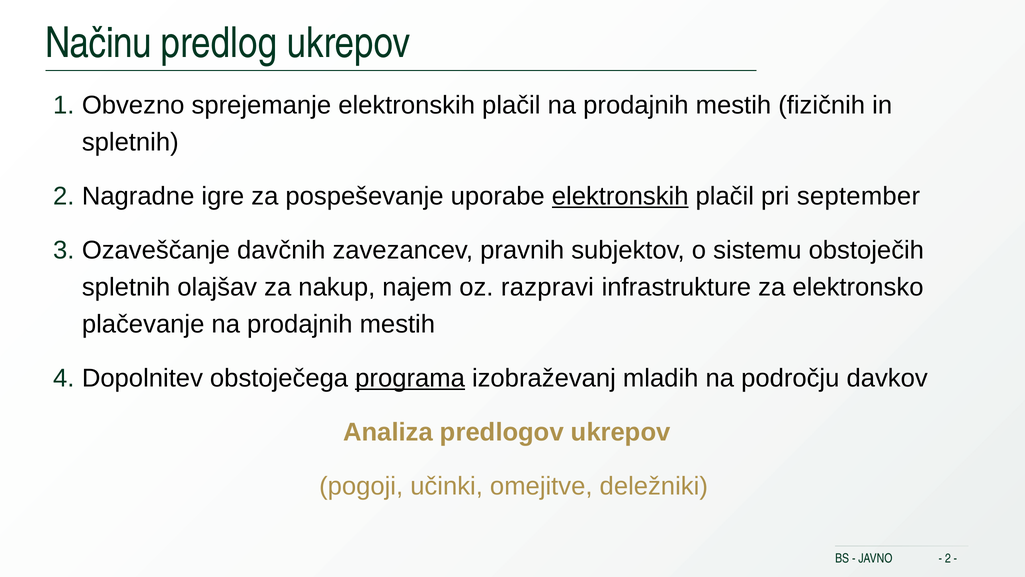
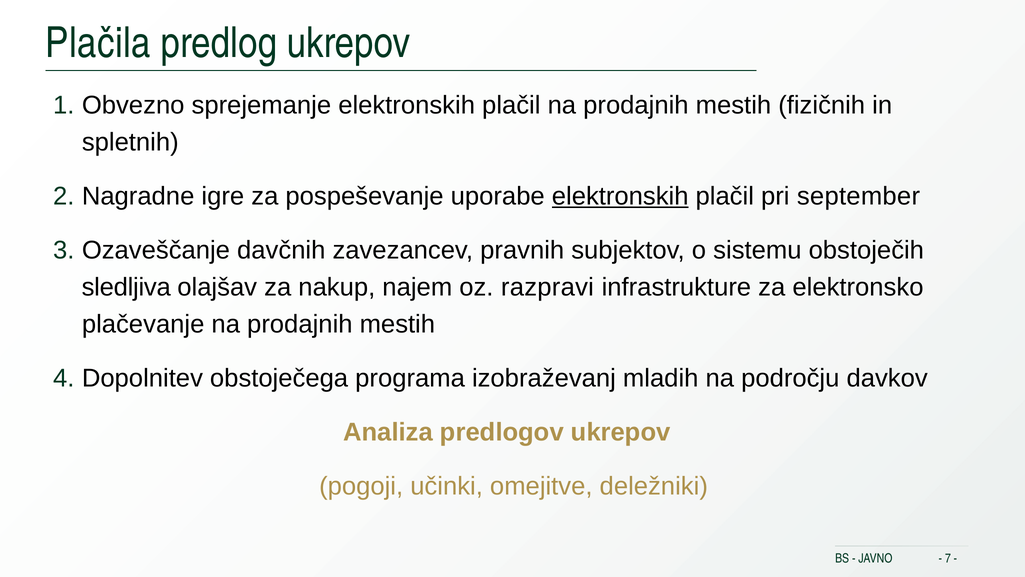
Načinu: Načinu -> Plačila
spletnih at (126, 287): spletnih -> sledljiva
programa underline: present -> none
2 at (948, 558): 2 -> 7
